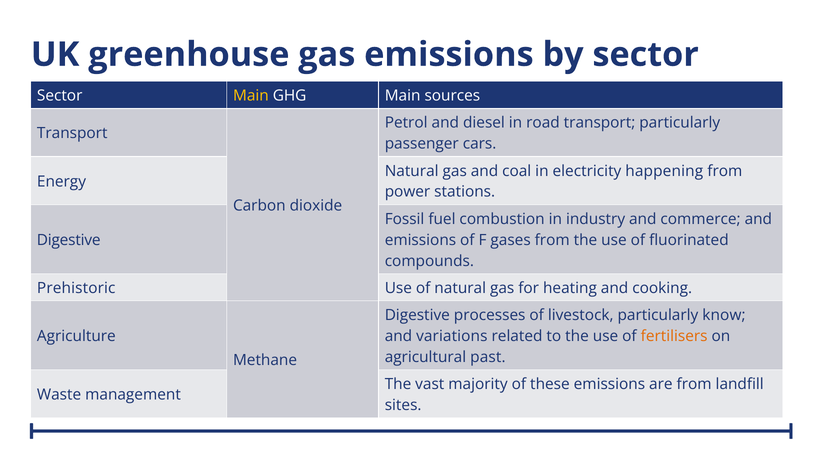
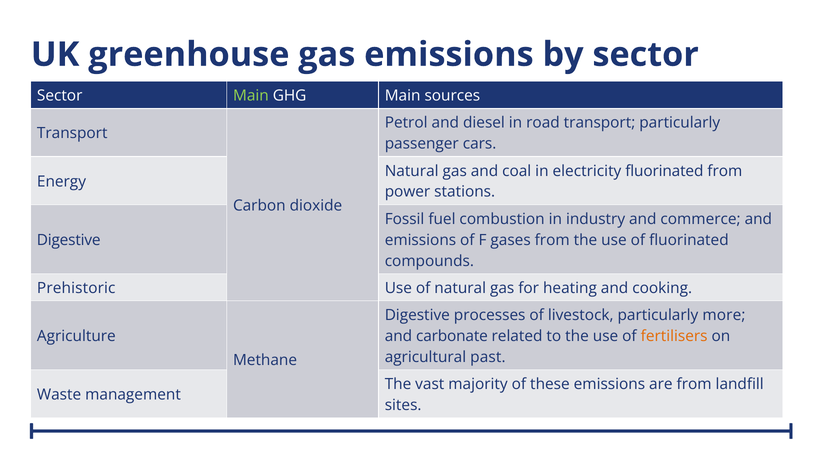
Main at (251, 96) colour: yellow -> light green
electricity happening: happening -> fluorinated
know: know -> more
variations: variations -> carbonate
